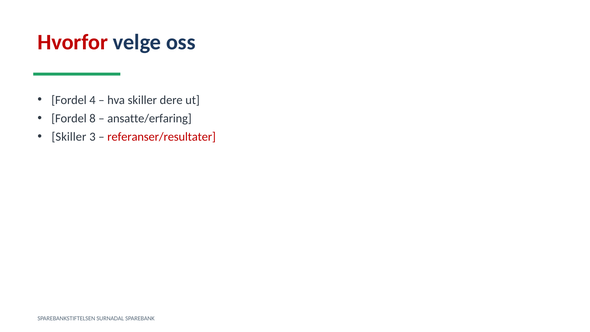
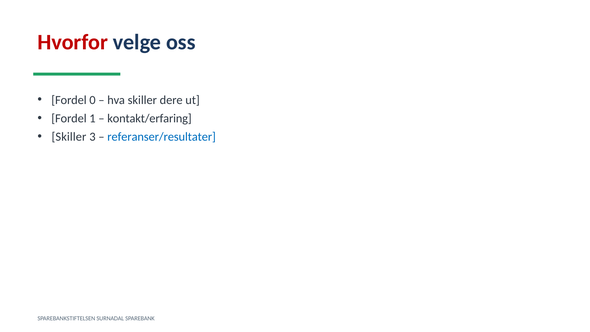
4: 4 -> 0
8: 8 -> 1
ansatte/erfaring: ansatte/erfaring -> kontakt/erfaring
referanser/resultater colour: red -> blue
